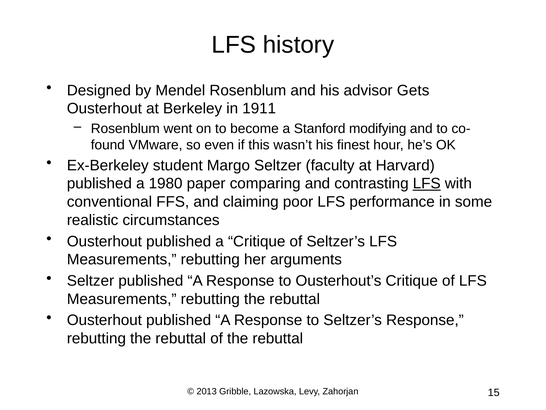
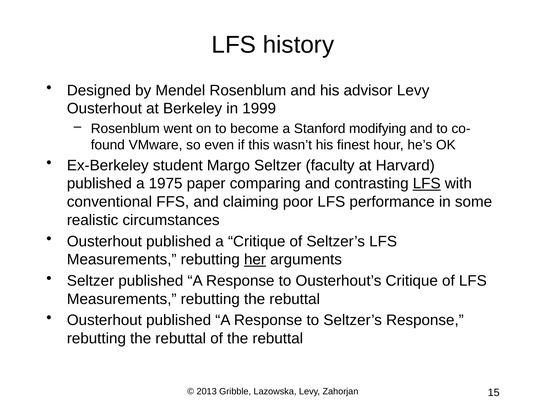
advisor Gets: Gets -> Levy
1911: 1911 -> 1999
1980: 1980 -> 1975
her underline: none -> present
